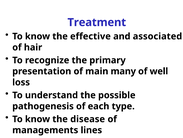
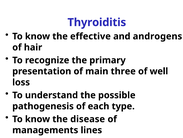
Treatment: Treatment -> Thyroiditis
associated: associated -> androgens
many: many -> three
